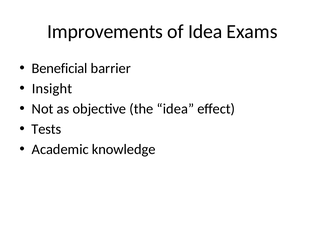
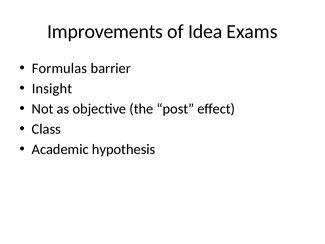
Beneficial: Beneficial -> Formulas
the idea: idea -> post
Tests: Tests -> Class
knowledge: knowledge -> hypothesis
